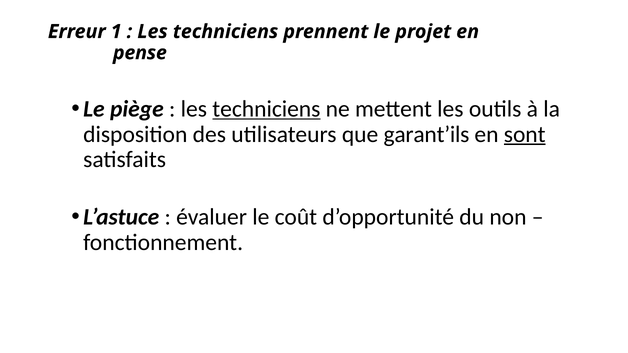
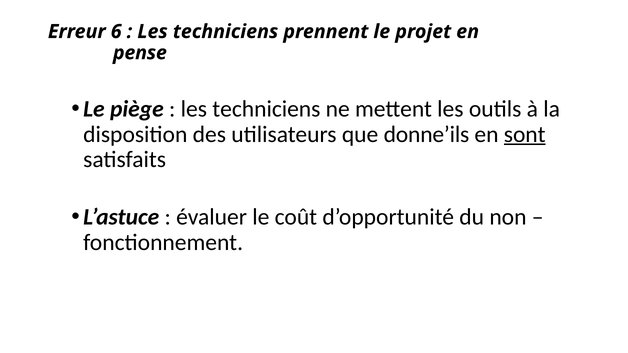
1: 1 -> 6
techniciens at (266, 109) underline: present -> none
garant’ils: garant’ils -> donne’ils
